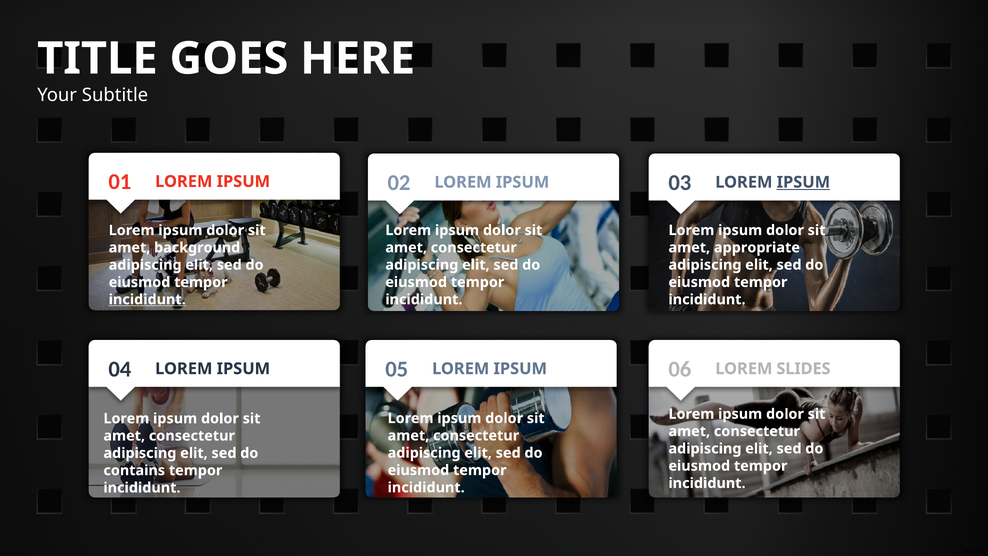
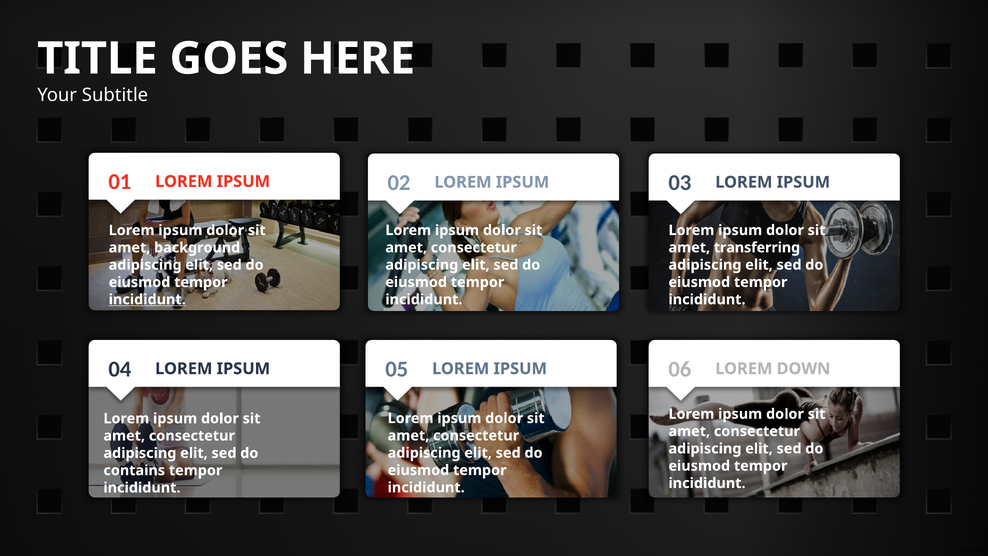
IPSUM at (803, 182) underline: present -> none
appropriate: appropriate -> transferring
SLIDES: SLIDES -> DOWN
